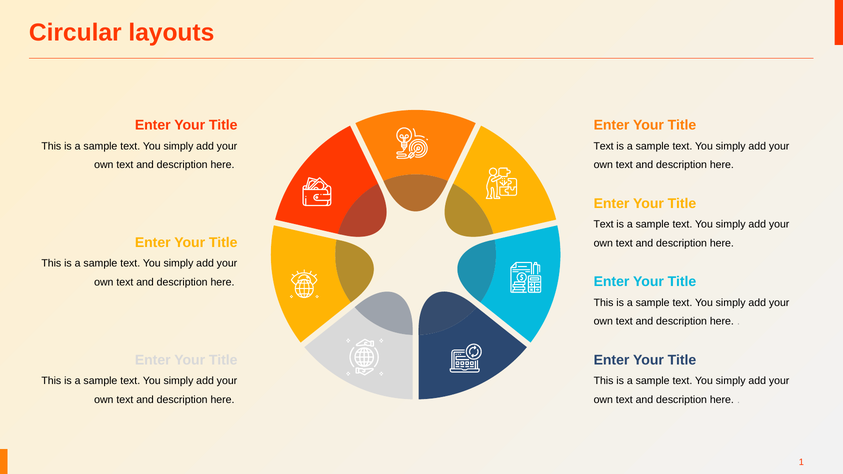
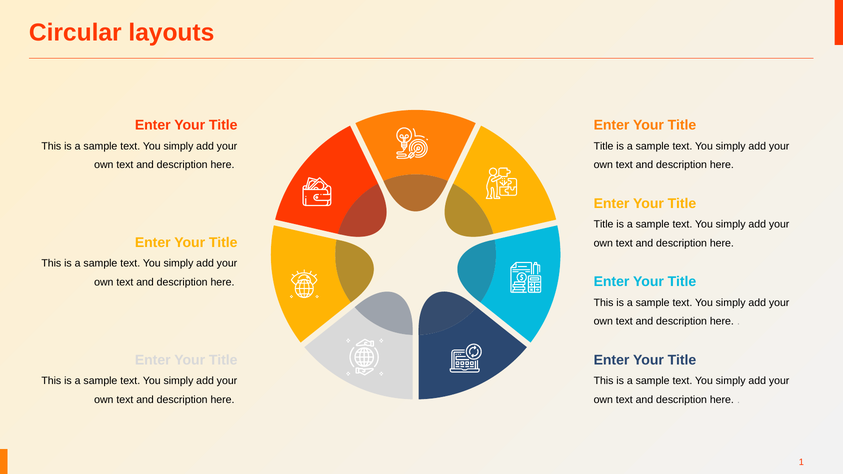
Text at (604, 146): Text -> Title
Text at (604, 224): Text -> Title
